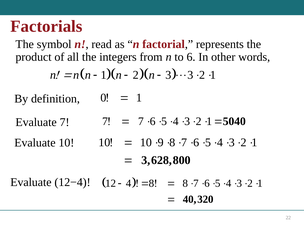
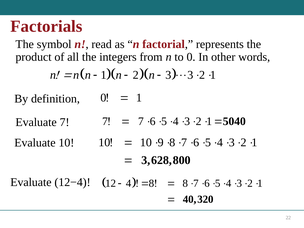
to 6: 6 -> 0
